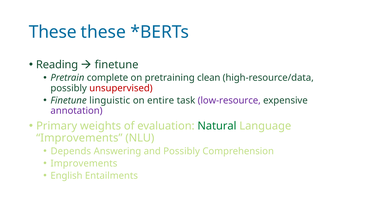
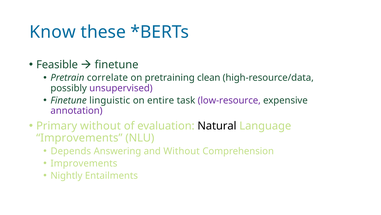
These at (53, 32): These -> Know
Reading: Reading -> Feasible
complete: complete -> correlate
unsupervised colour: red -> purple
Primary weights: weights -> without
Natural colour: green -> black
and Possibly: Possibly -> Without
English: English -> Nightly
